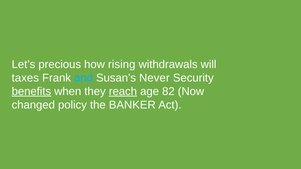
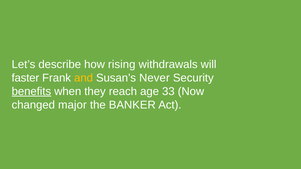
precious: precious -> describe
taxes: taxes -> faster
and colour: light blue -> yellow
reach underline: present -> none
82: 82 -> 33
policy: policy -> major
